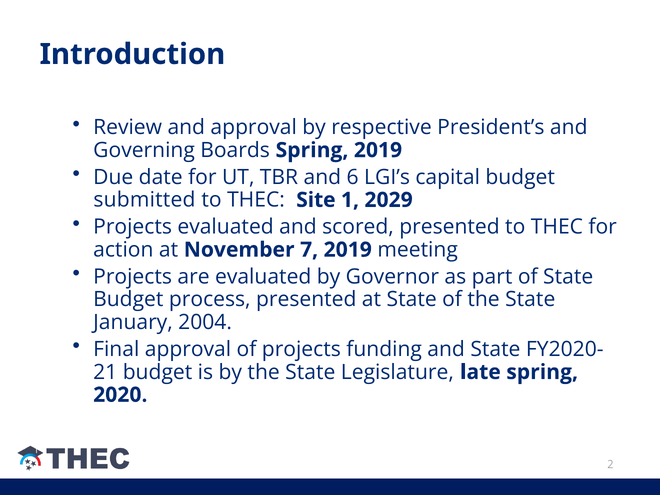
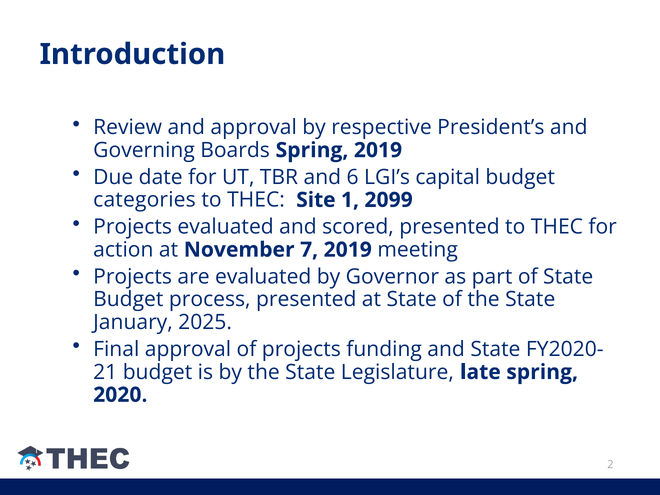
submitted: submitted -> categories
2029: 2029 -> 2099
2004: 2004 -> 2025
